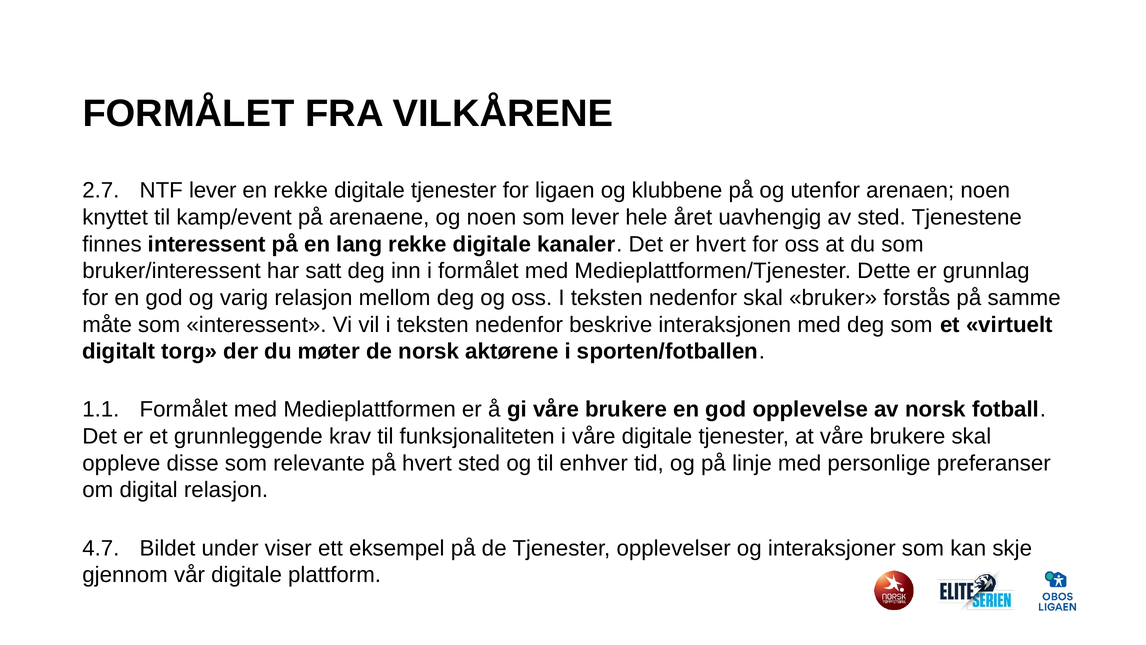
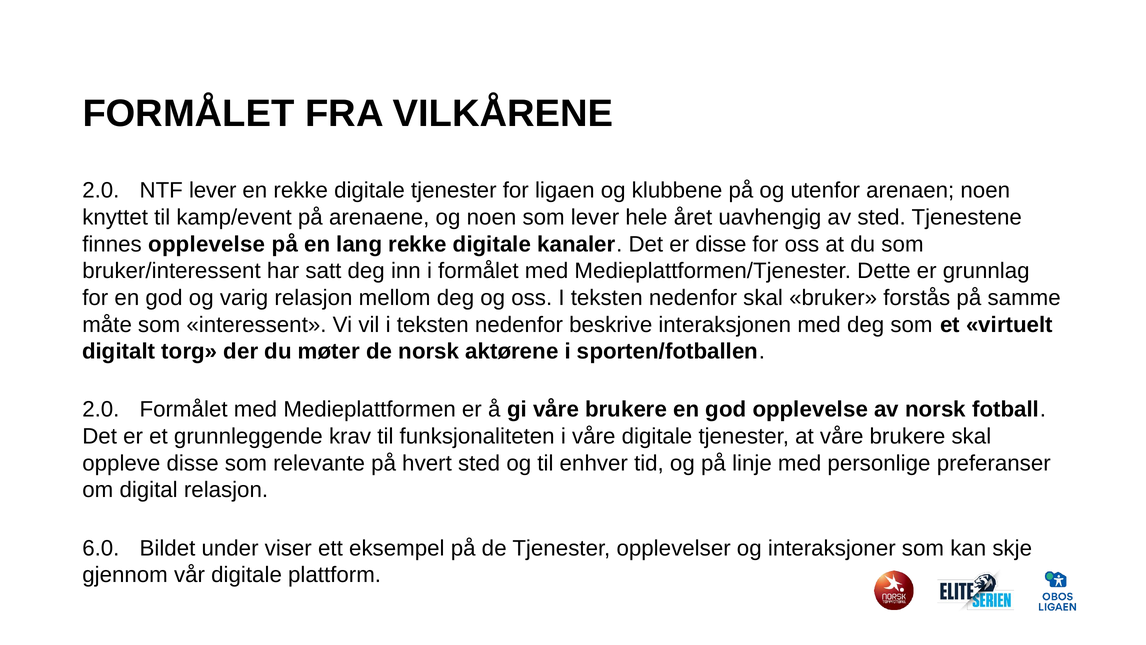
2.7 at (101, 191): 2.7 -> 2.0
finnes interessent: interessent -> opplevelse
er hvert: hvert -> disse
1.1 at (101, 409): 1.1 -> 2.0
4.7: 4.7 -> 6.0
